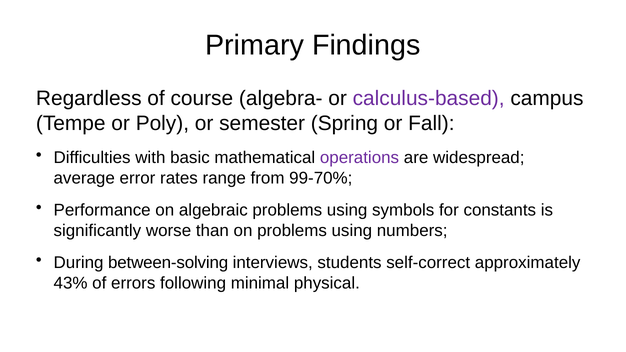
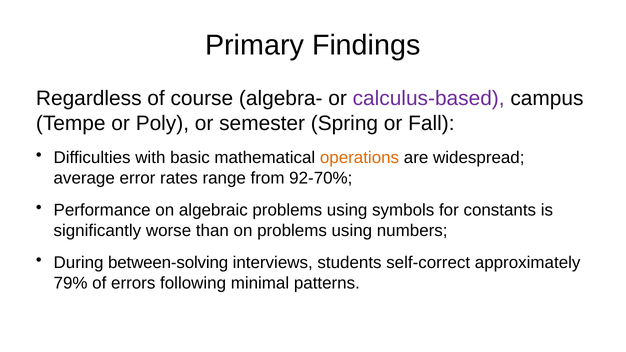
operations colour: purple -> orange
99-70%: 99-70% -> 92-70%
43%: 43% -> 79%
physical: physical -> patterns
